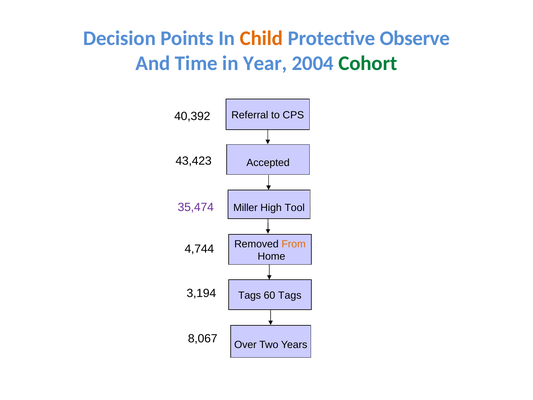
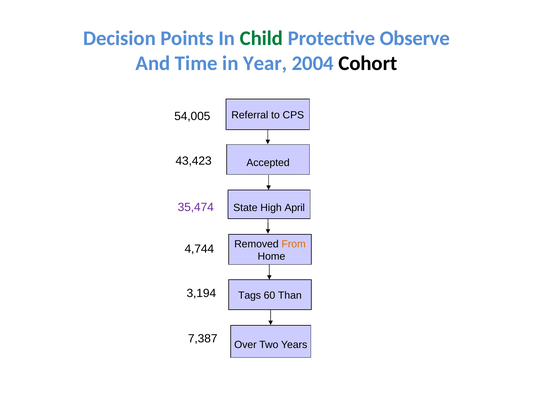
Child colour: orange -> green
Cohort colour: green -> black
40,392: 40,392 -> 54,005
Miller: Miller -> State
Tool: Tool -> April
60 Tags: Tags -> Than
8,067: 8,067 -> 7,387
